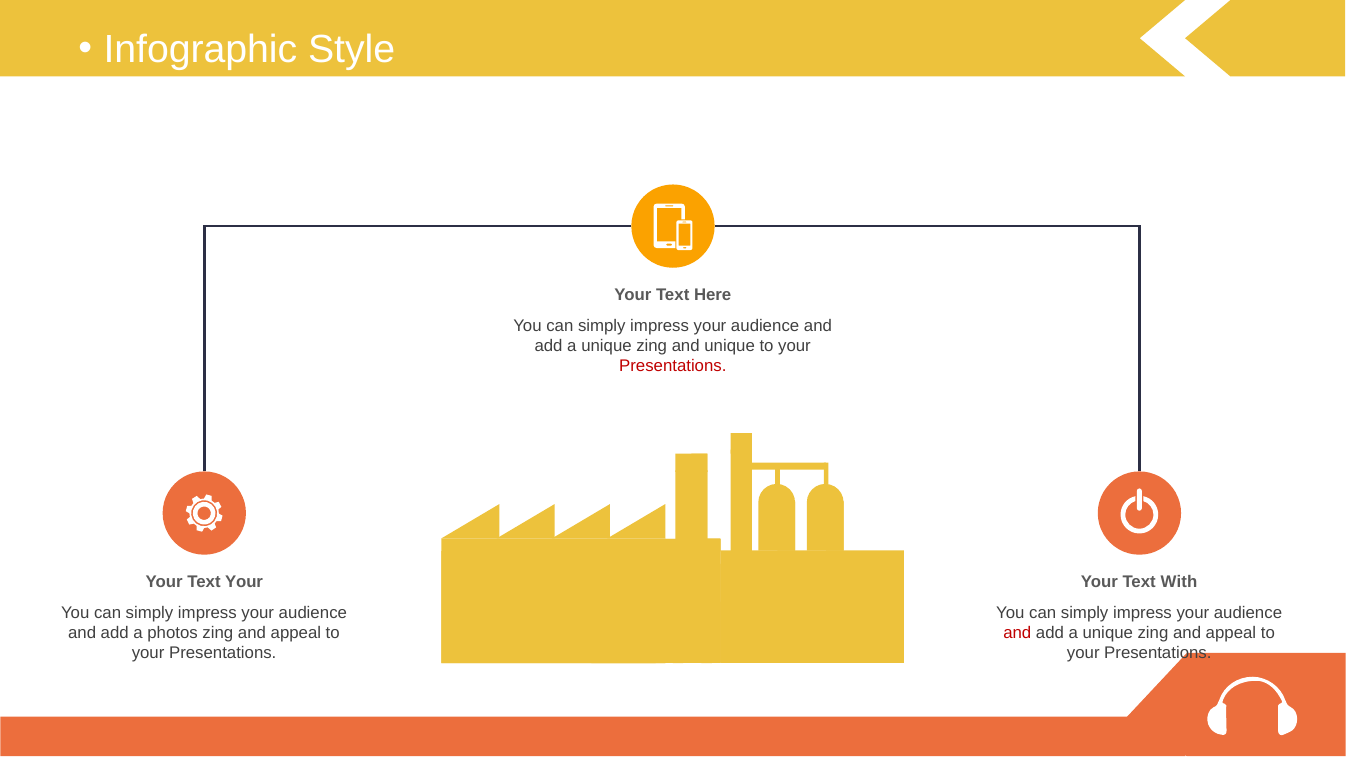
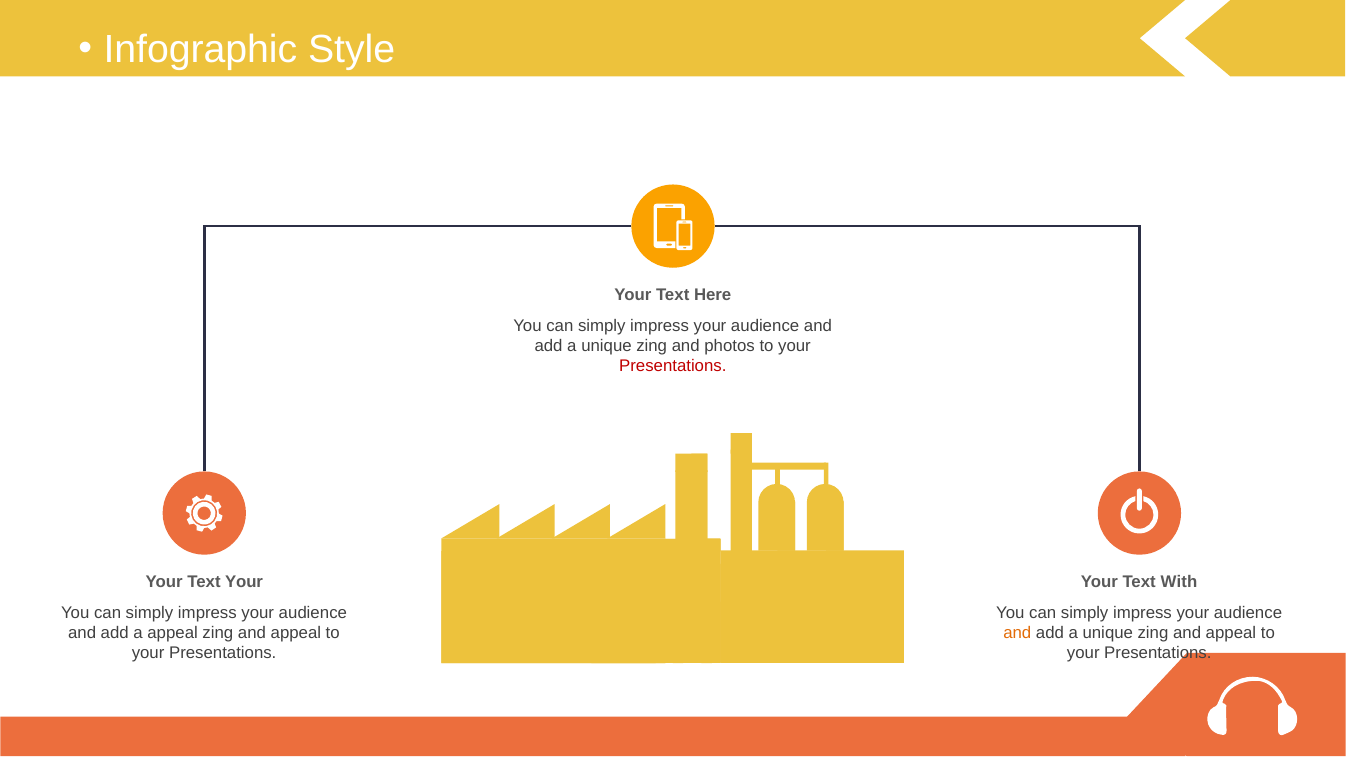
and unique: unique -> photos
a photos: photos -> appeal
and at (1017, 633) colour: red -> orange
